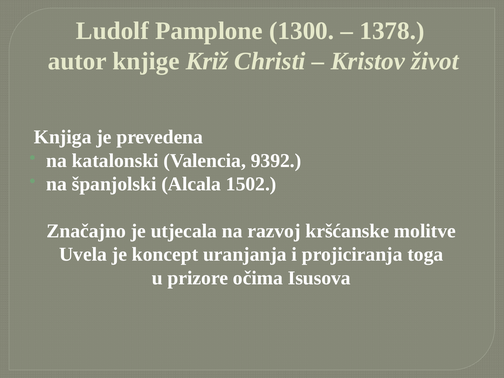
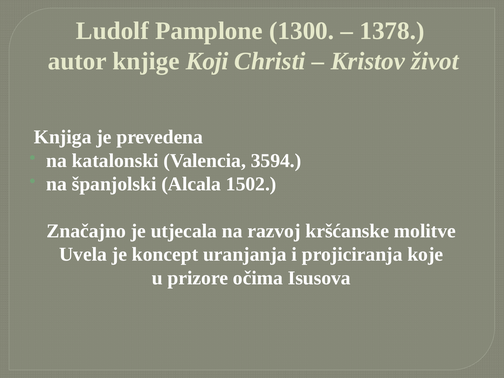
Križ: Križ -> Koji
9392: 9392 -> 3594
toga: toga -> koje
